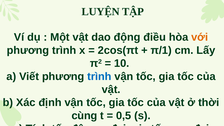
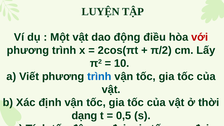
với colour: orange -> red
π/1: π/1 -> π/2
cùng: cùng -> dạng
